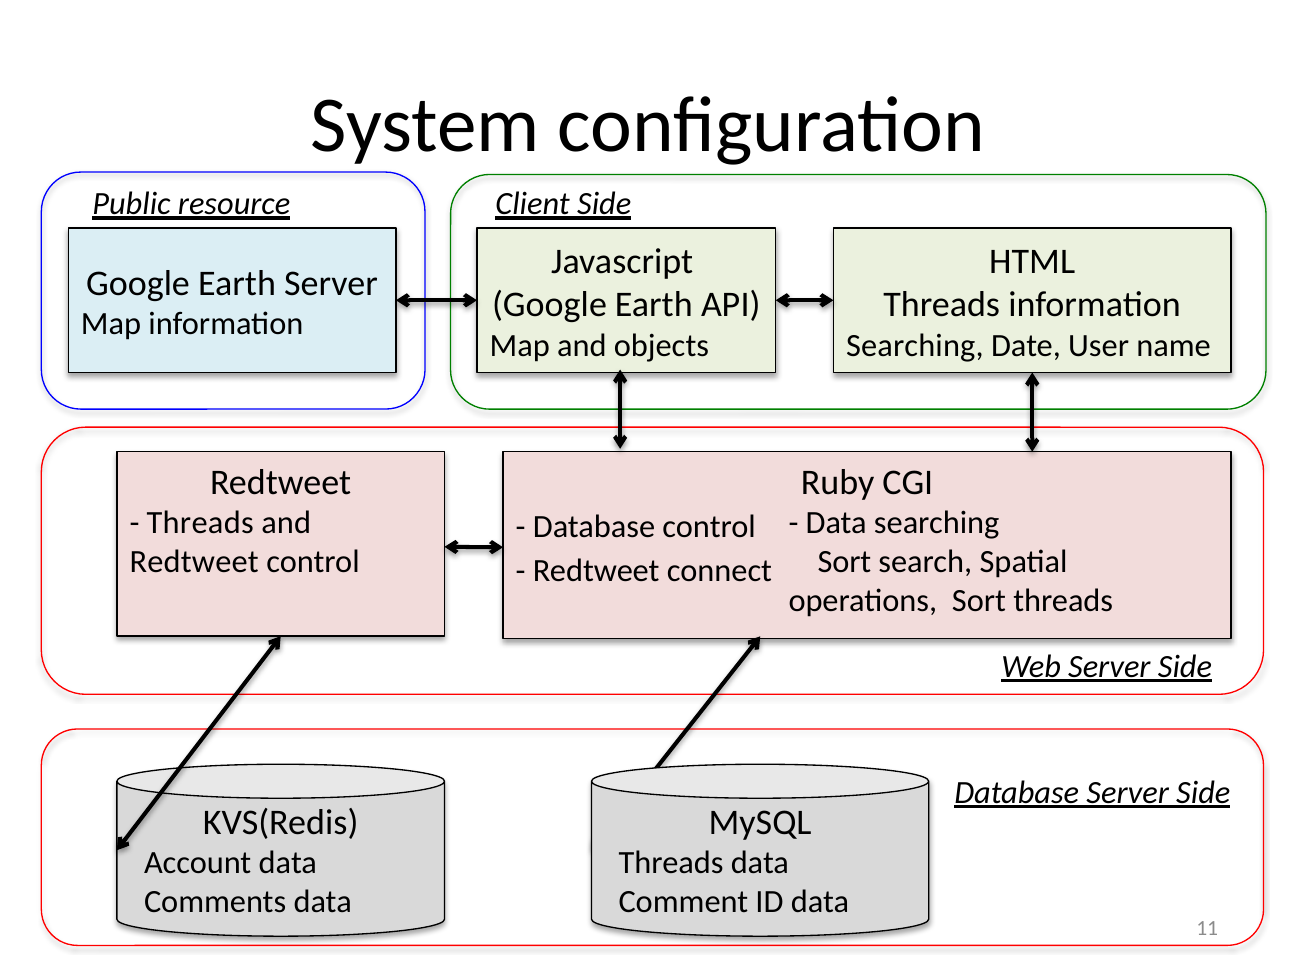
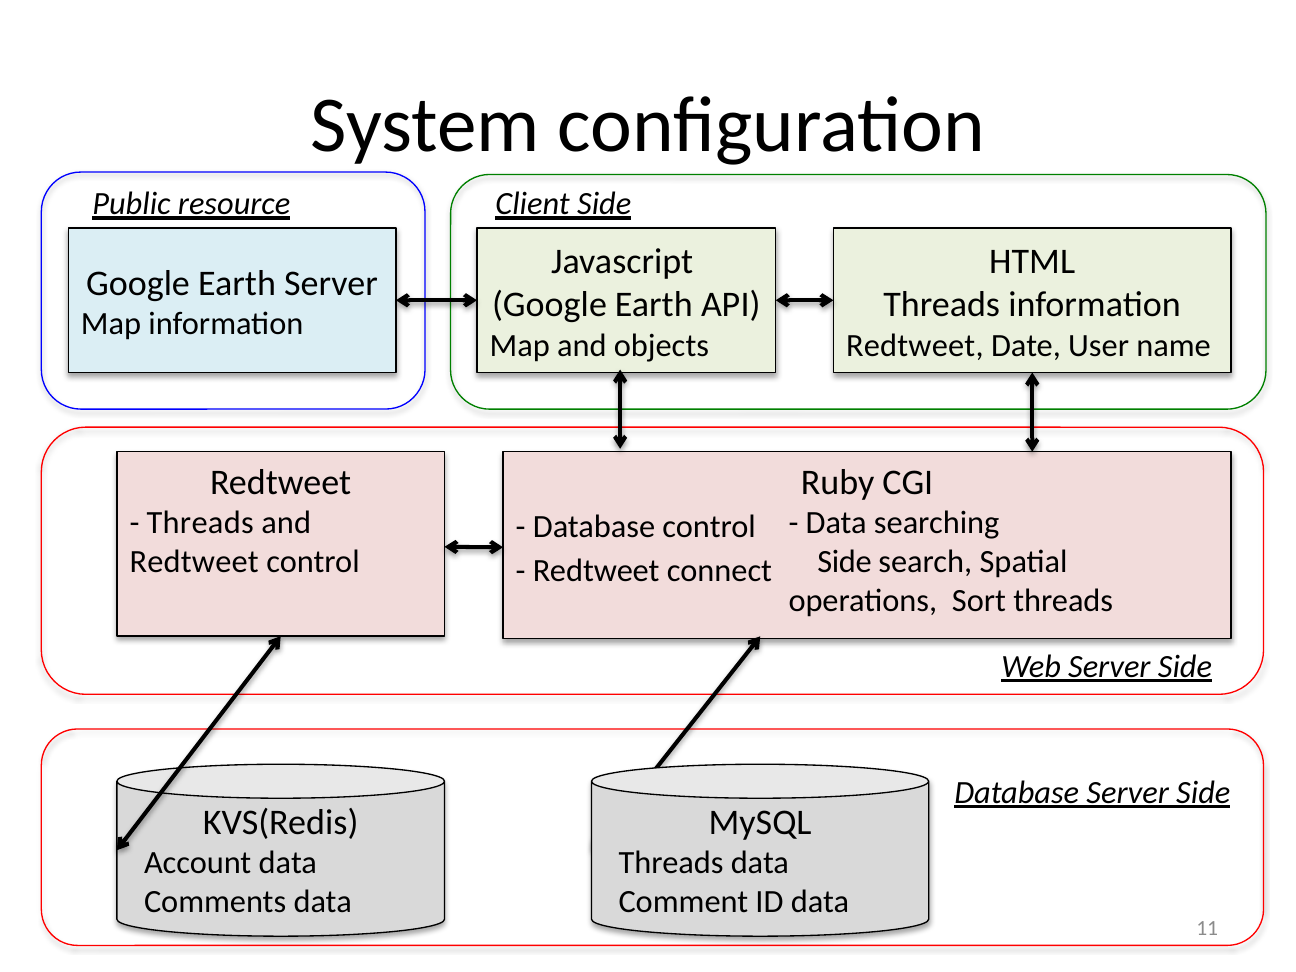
Searching at (915, 346): Searching -> Redtweet
Sort at (844, 562): Sort -> Side
